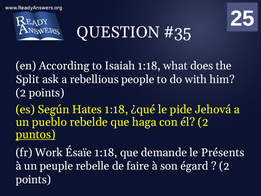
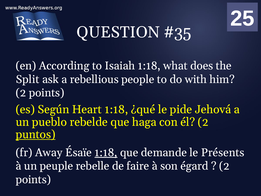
Hates: Hates -> Heart
Work: Work -> Away
1:18 at (106, 152) underline: none -> present
